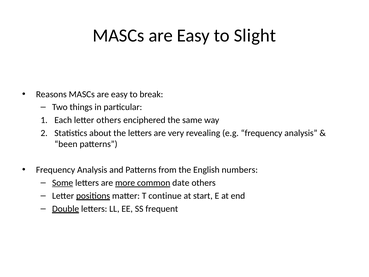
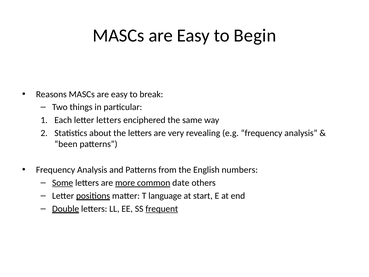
Slight: Slight -> Begin
letter others: others -> letters
continue: continue -> language
frequent underline: none -> present
